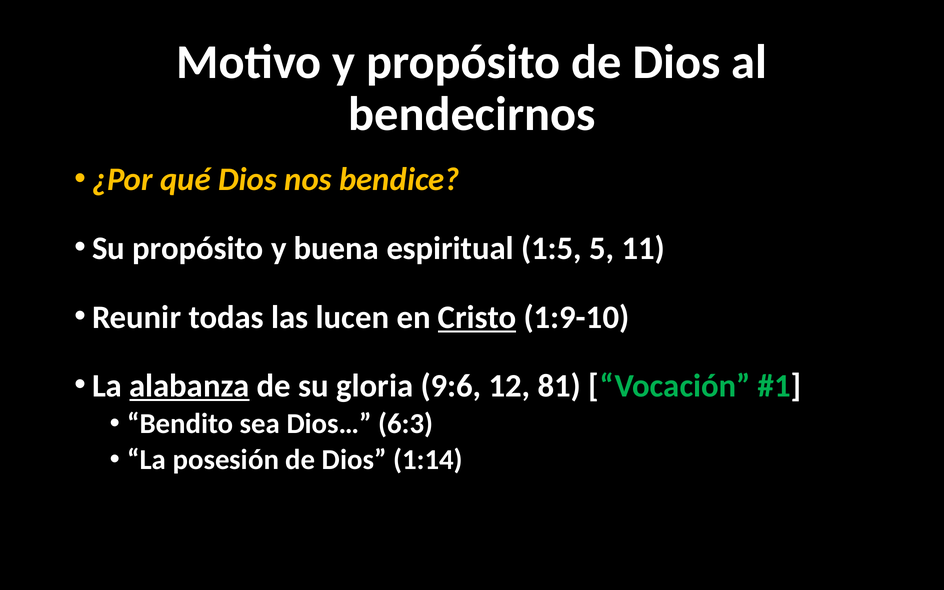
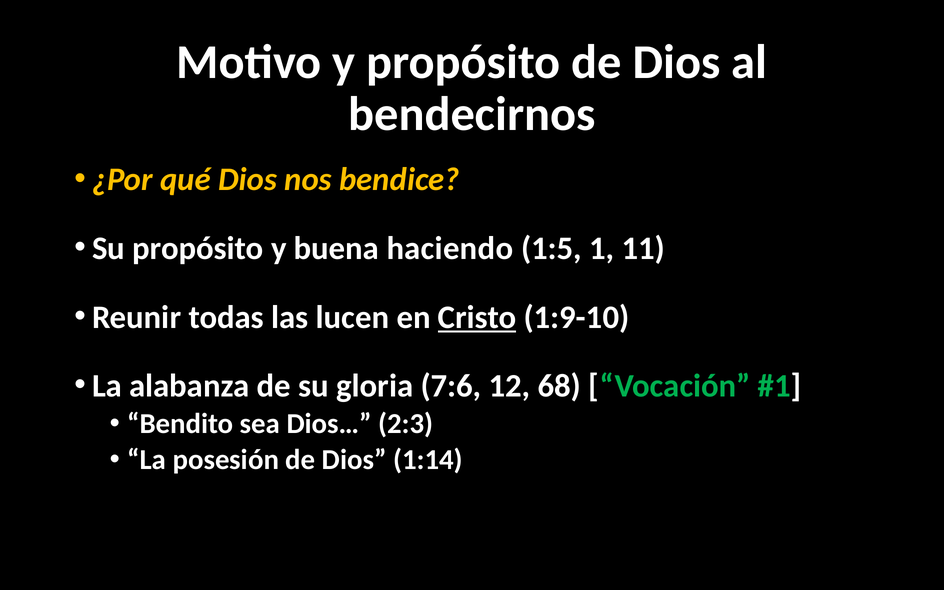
espiritual: espiritual -> haciendo
5: 5 -> 1
alabanza underline: present -> none
9:6: 9:6 -> 7:6
81: 81 -> 68
6:3: 6:3 -> 2:3
